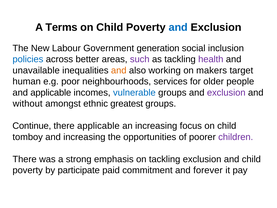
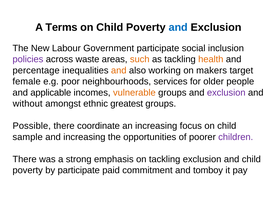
Government generation: generation -> participate
policies colour: blue -> purple
better: better -> waste
such colour: purple -> orange
health colour: purple -> orange
unavailable: unavailable -> percentage
human: human -> female
vulnerable colour: blue -> orange
Continue: Continue -> Possible
there applicable: applicable -> coordinate
tomboy: tomboy -> sample
forever: forever -> tomboy
